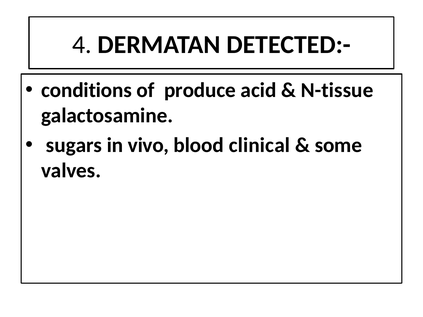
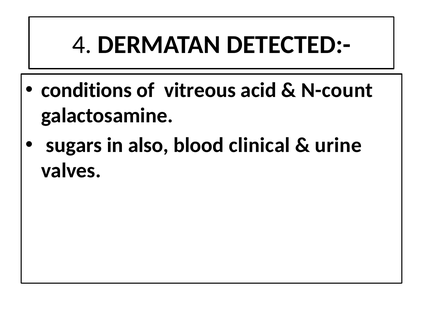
produce: produce -> vitreous
N-tissue: N-tissue -> N-count
vivo: vivo -> also
some: some -> urine
